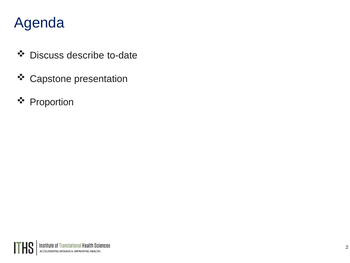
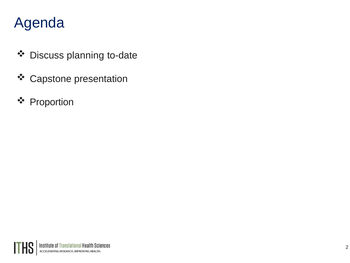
describe: describe -> planning
